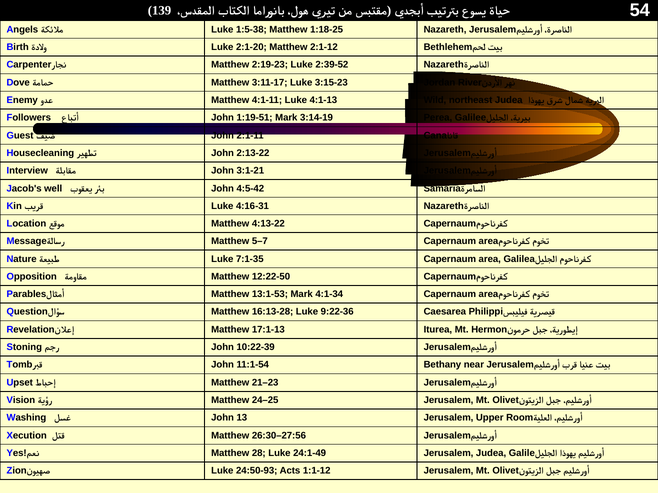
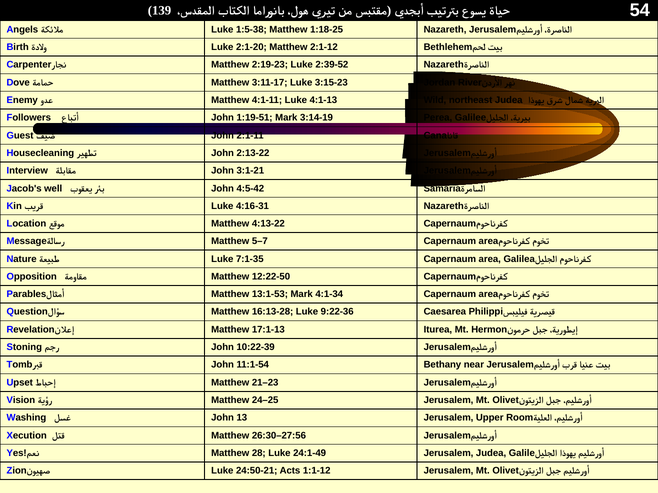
24:50-93: 24:50-93 -> 24:50-21
